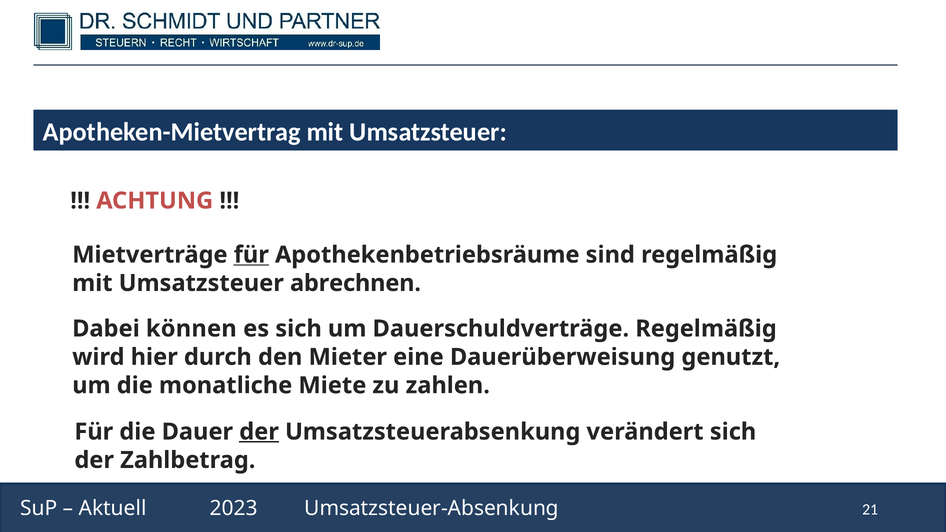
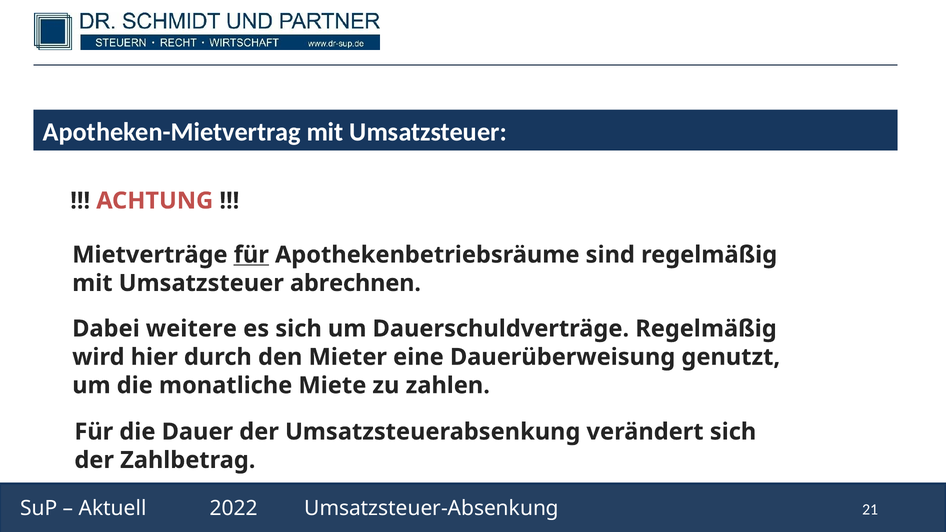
können: können -> weitere
der at (259, 432) underline: present -> none
2023: 2023 -> 2022
